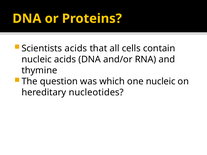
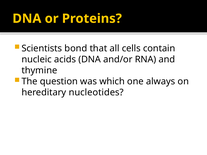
Scientists acids: acids -> bond
one nucleic: nucleic -> always
